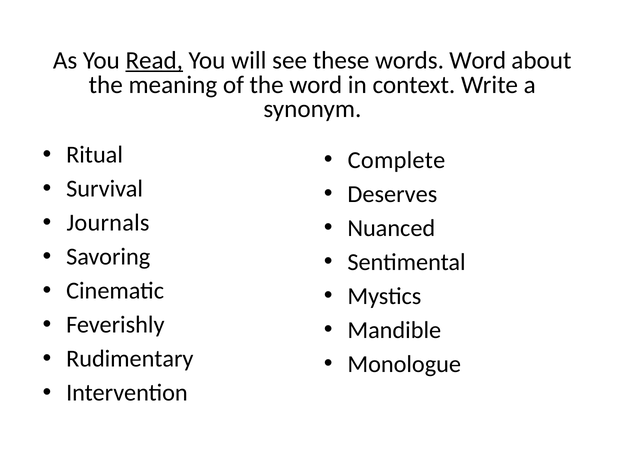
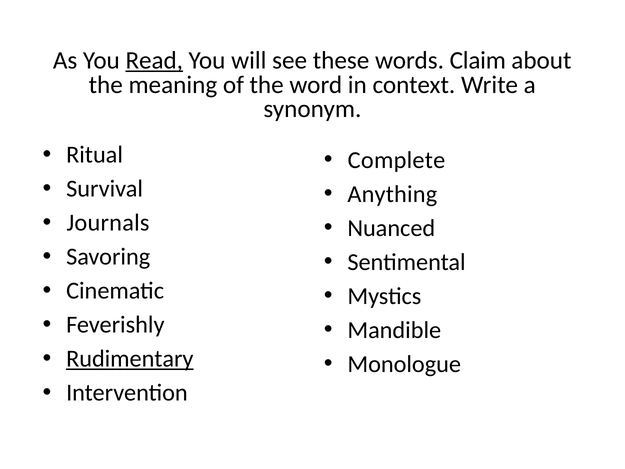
words Word: Word -> Claim
Deserves: Deserves -> Anything
Rudimentary underline: none -> present
